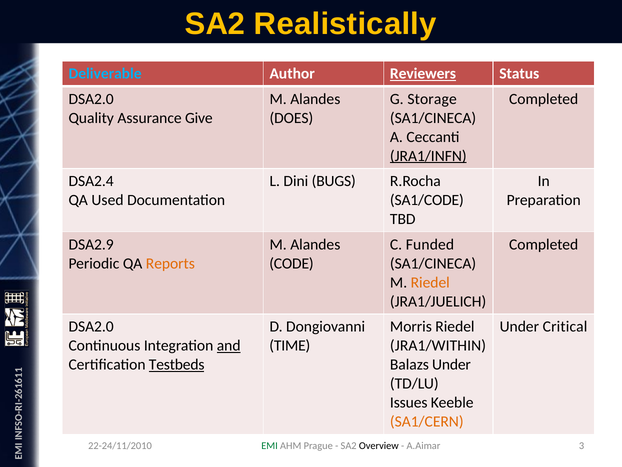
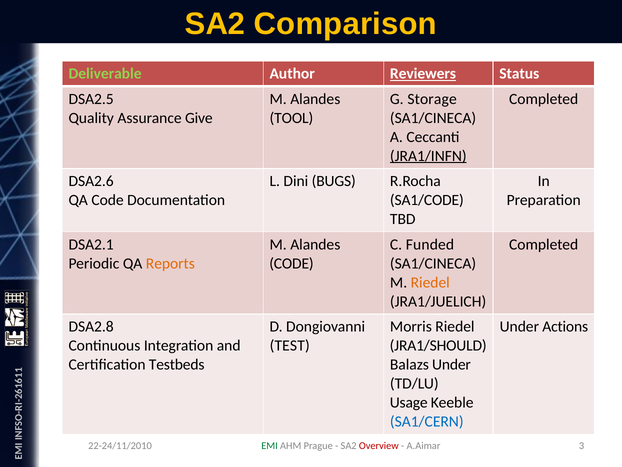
Realistically: Realistically -> Comparison
Deliverable colour: light blue -> light green
DSA2.0 at (91, 99): DSA2.0 -> DSA2.5
DOES: DOES -> TOOL
DSA2.4: DSA2.4 -> DSA2.6
QA Used: Used -> Code
DSA2.9: DSA2.9 -> DSA2.1
DSA2.0 at (91, 326): DSA2.0 -> DSA2.8
Critical: Critical -> Actions
and underline: present -> none
TIME: TIME -> TEST
JRA1/WITHIN: JRA1/WITHIN -> JRA1/SHOULD
Testbeds underline: present -> none
Issues: Issues -> Usage
SA1/CERN colour: orange -> blue
Overview colour: black -> red
